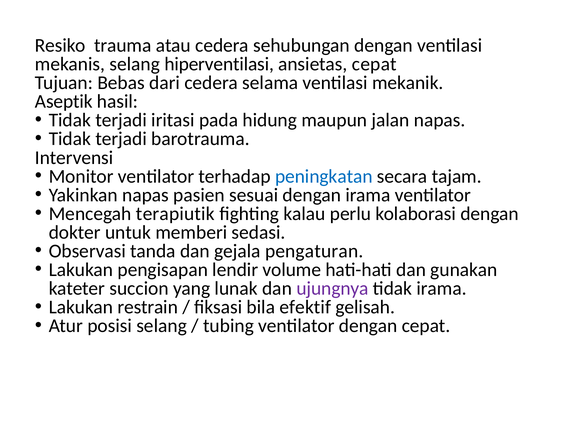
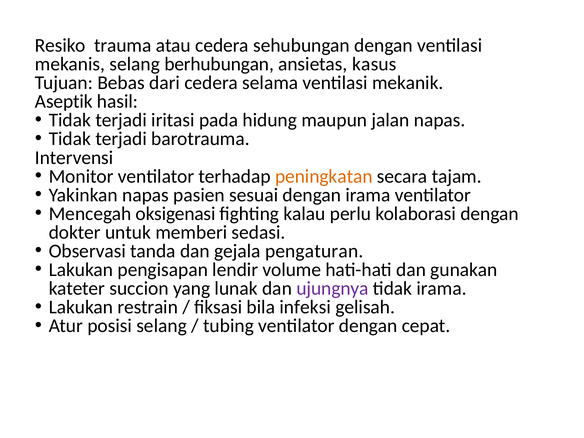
hiperventilasi: hiperventilasi -> berhubungan
ansietas cepat: cepat -> kasus
peningkatan colour: blue -> orange
terapiutik: terapiutik -> oksigenasi
efektif: efektif -> infeksi
